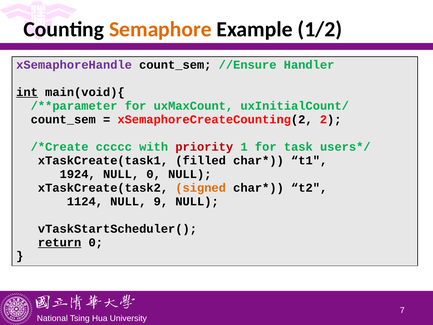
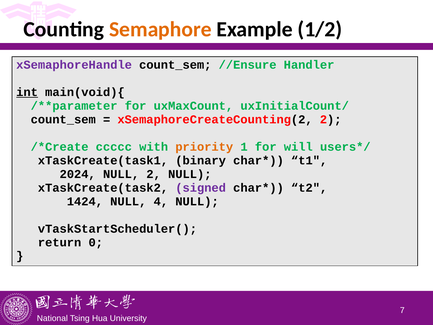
priority colour: red -> orange
task: task -> will
filled: filled -> binary
1924: 1924 -> 2024
NULL 0: 0 -> 2
signed colour: orange -> purple
1124: 1124 -> 1424
9: 9 -> 4
return underline: present -> none
